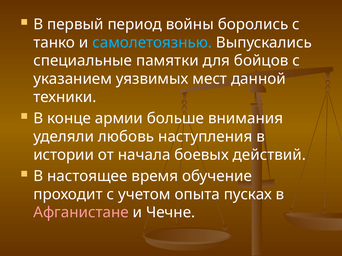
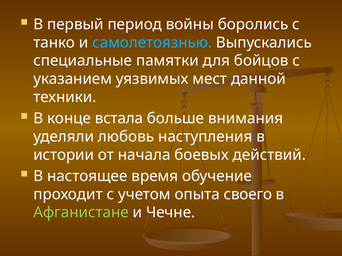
армии: армии -> встала
пусках: пусках -> своего
Афганистане colour: pink -> light green
